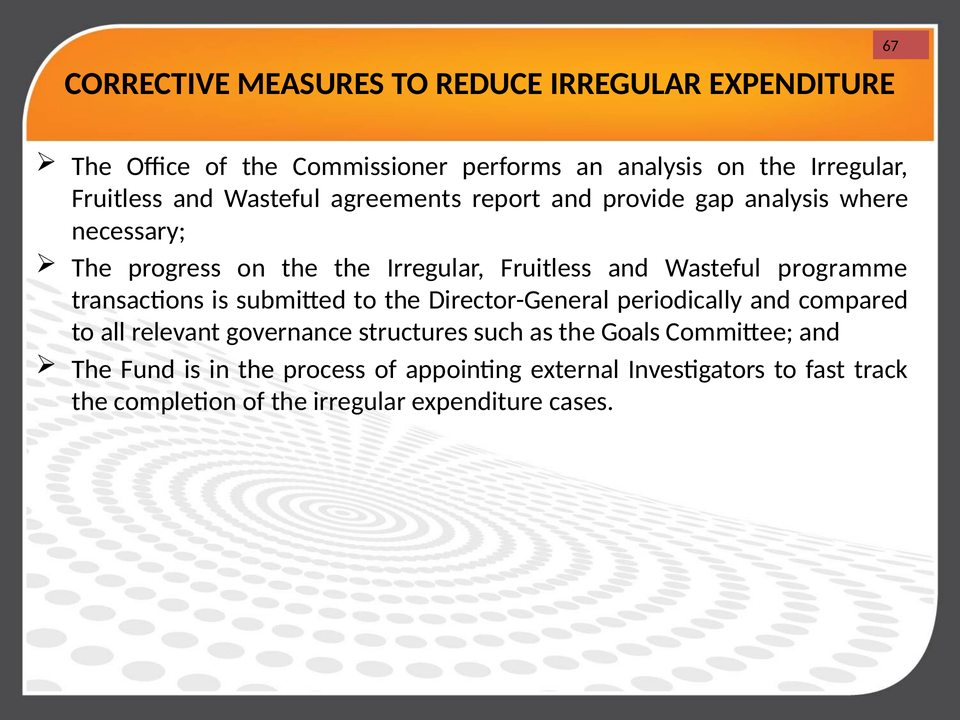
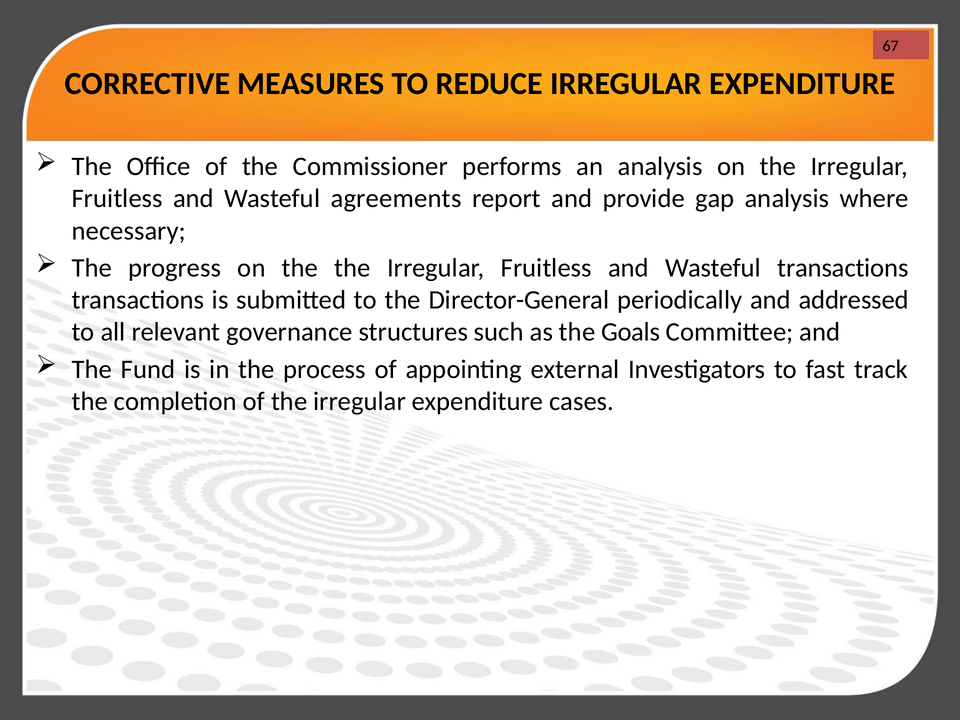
Wasteful programme: programme -> transactions
compared: compared -> addressed
